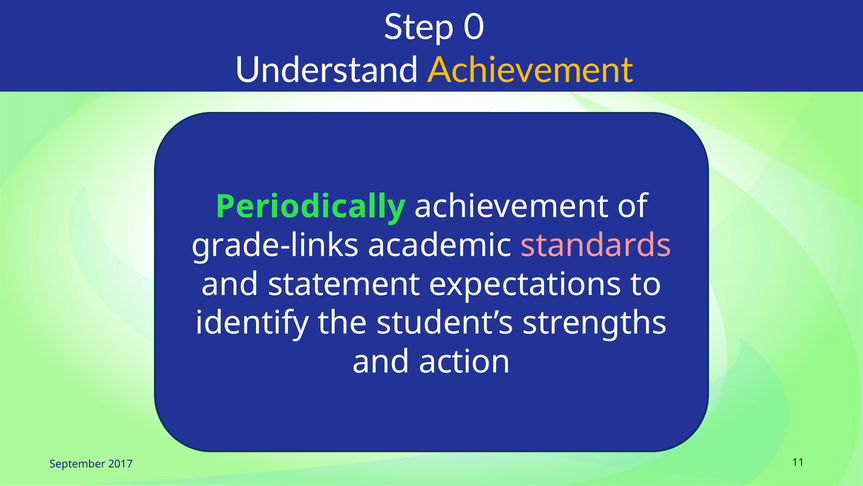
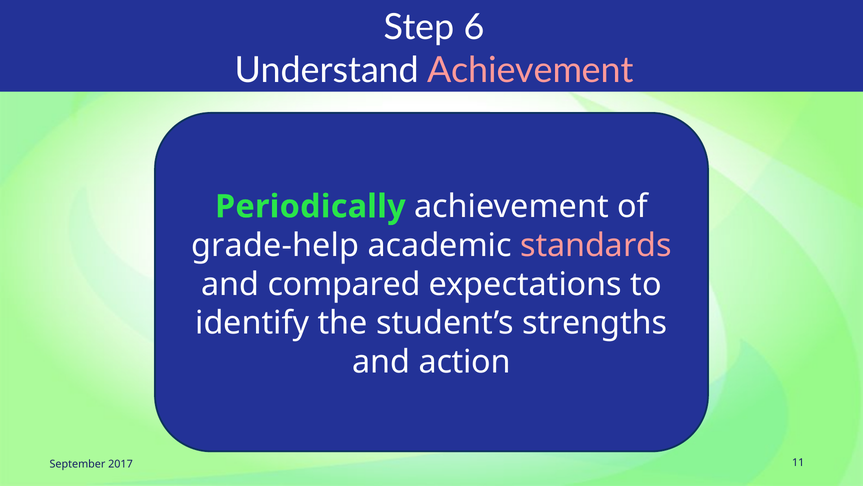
0: 0 -> 6
Achievement at (530, 70) colour: yellow -> pink
grade-links: grade-links -> grade-help
statement: statement -> compared
